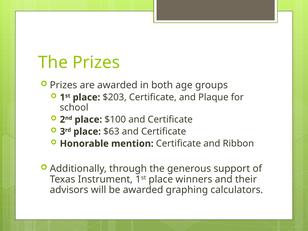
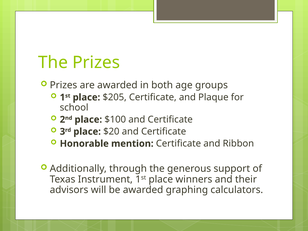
$203: $203 -> $205
$63: $63 -> $20
